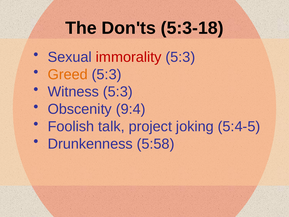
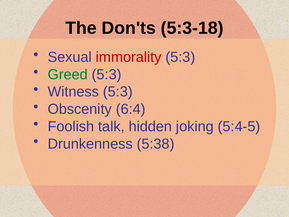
Greed colour: orange -> green
9:4: 9:4 -> 6:4
project: project -> hidden
5:58: 5:58 -> 5:38
